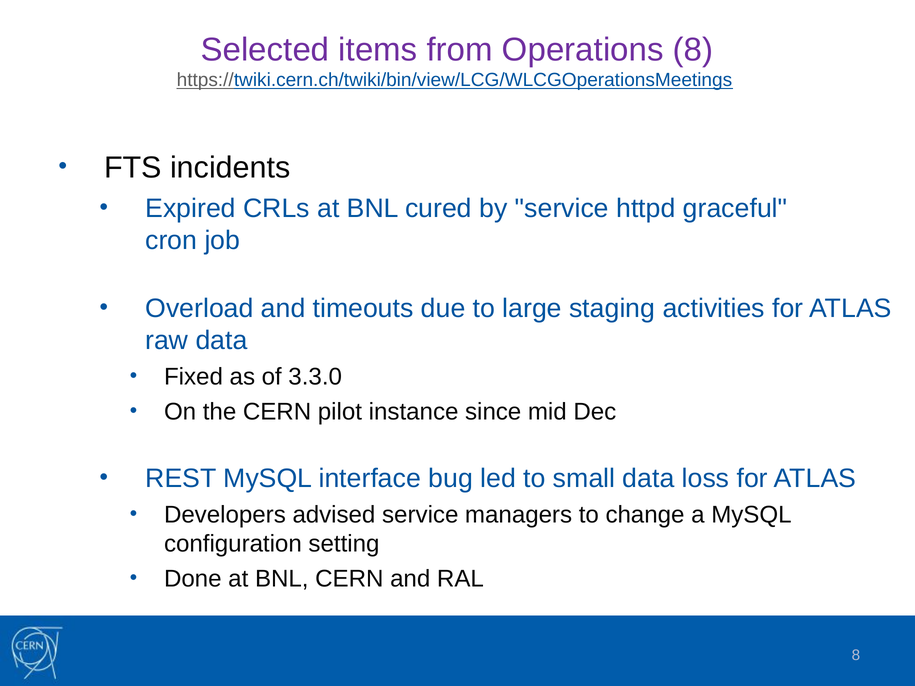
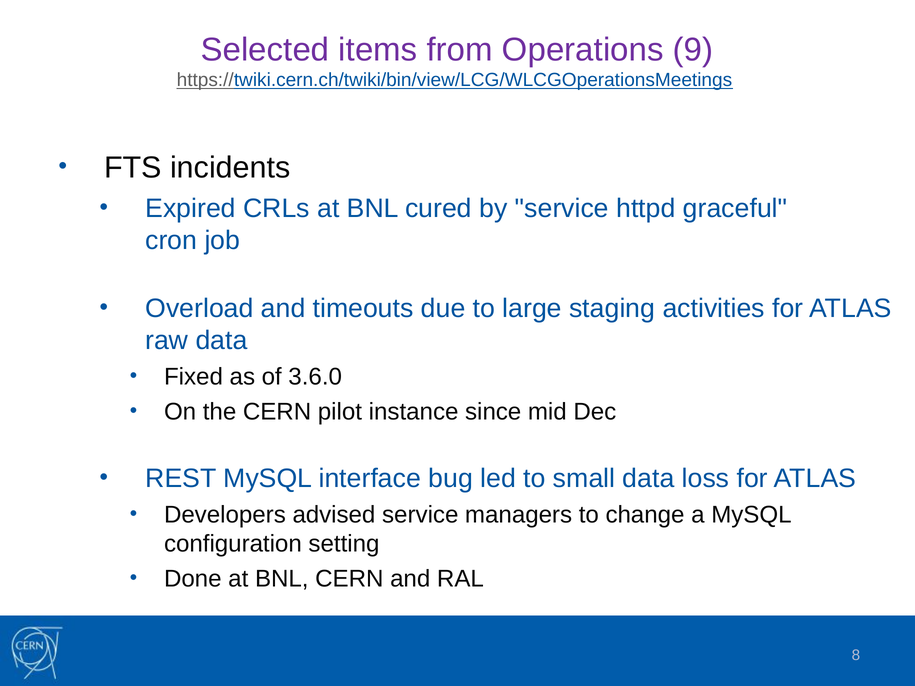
Operations 8: 8 -> 9
3.3.0: 3.3.0 -> 3.6.0
